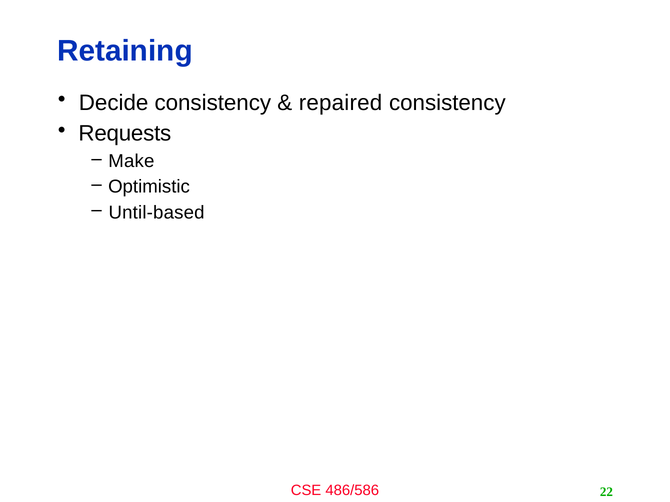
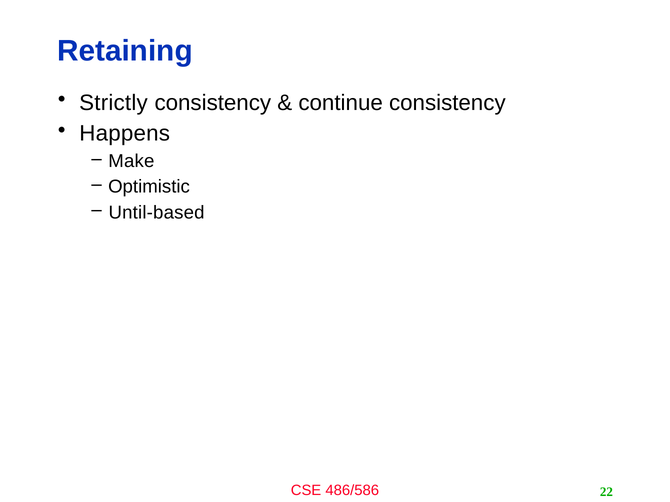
Decide: Decide -> Strictly
repaired: repaired -> continue
Requests: Requests -> Happens
